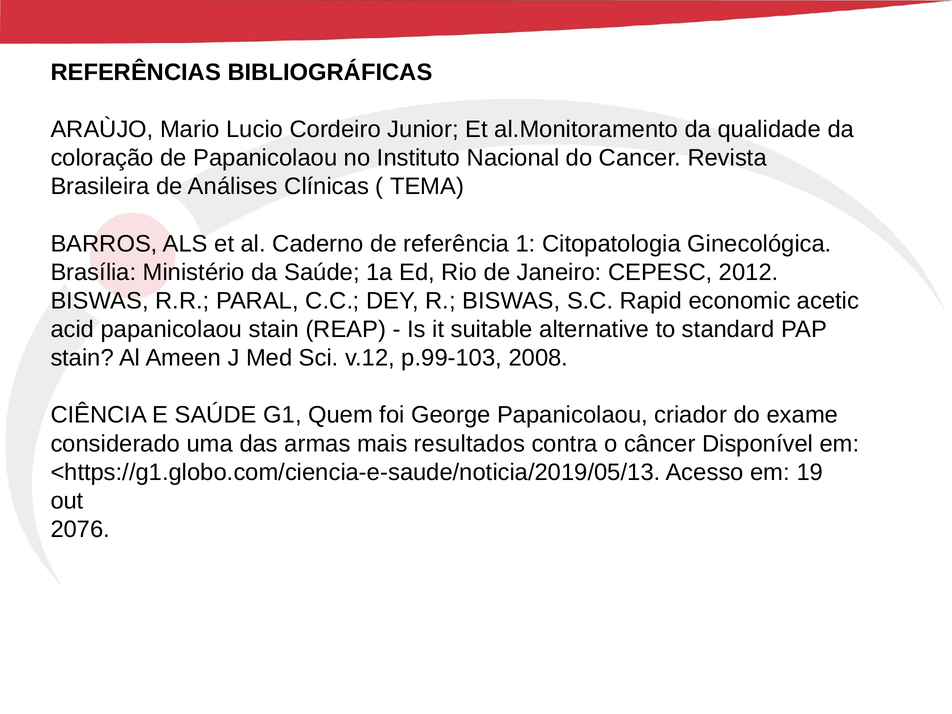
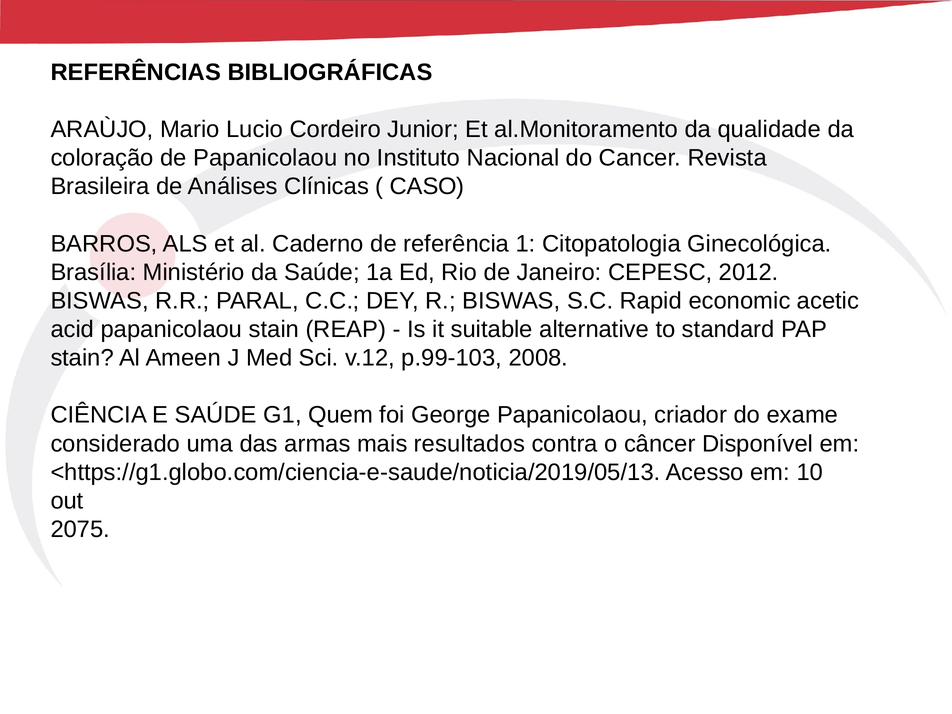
TEMA: TEMA -> CASO
19: 19 -> 10
2076: 2076 -> 2075
